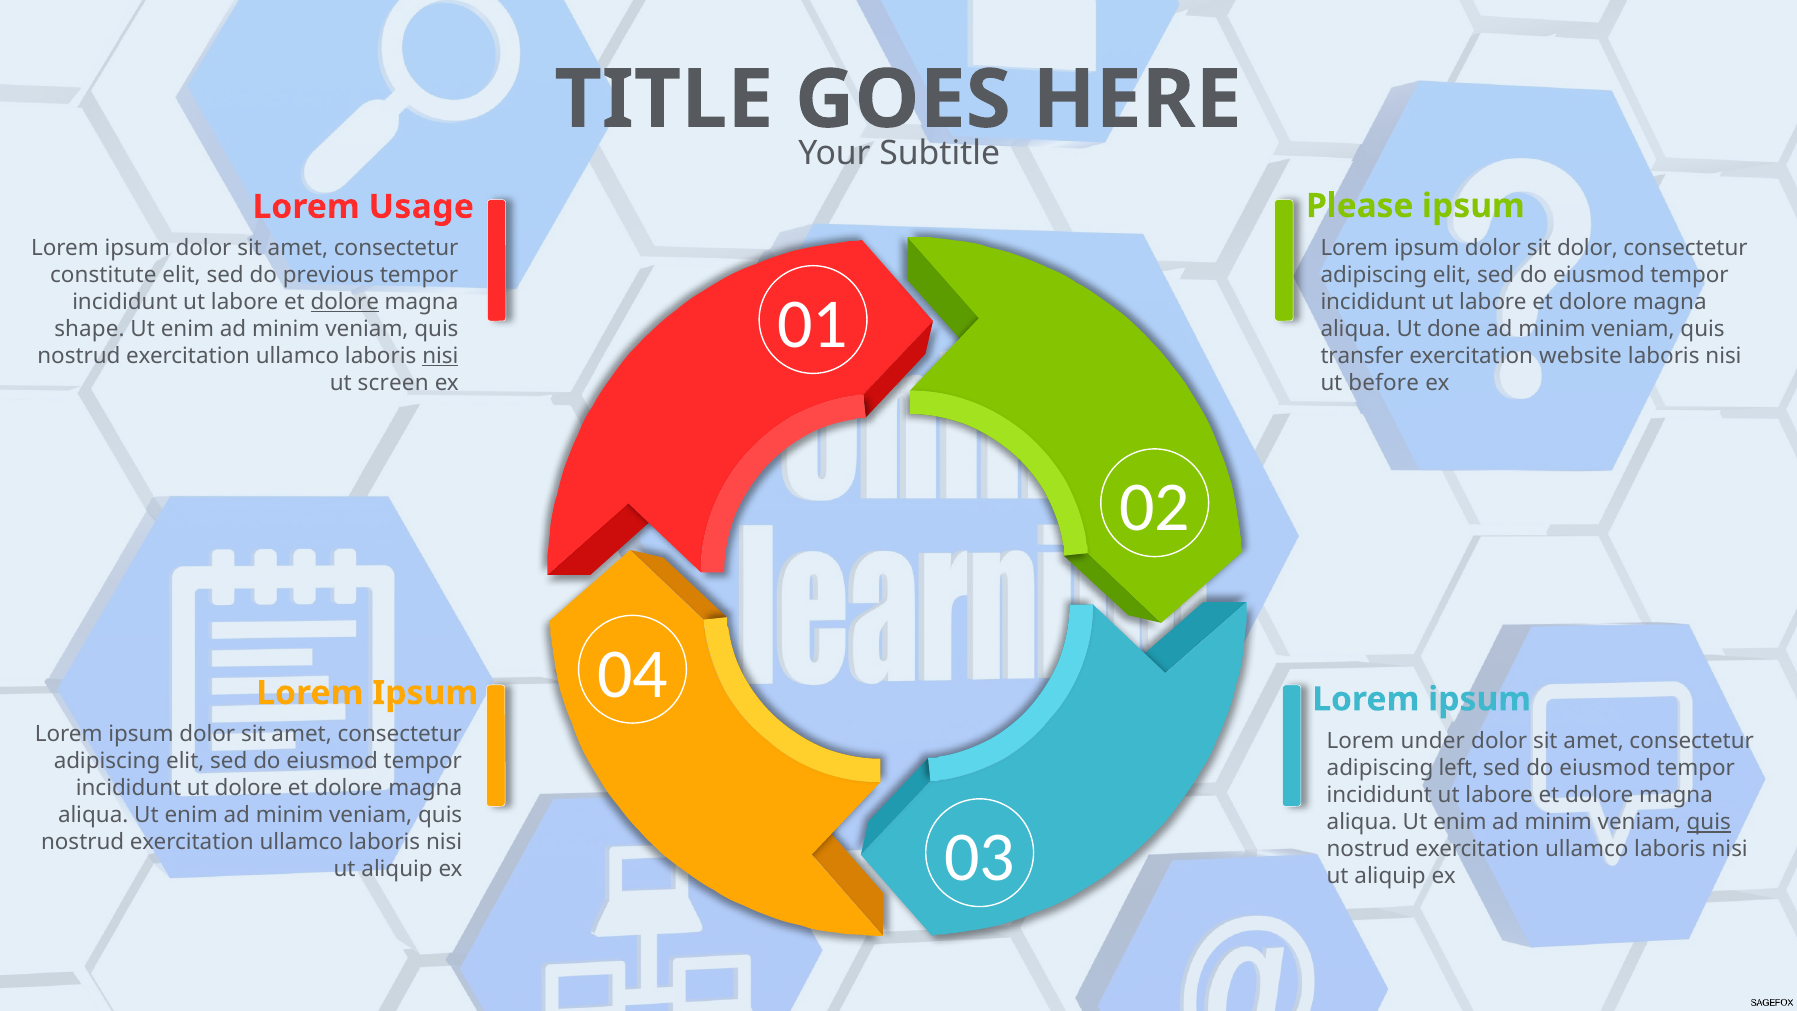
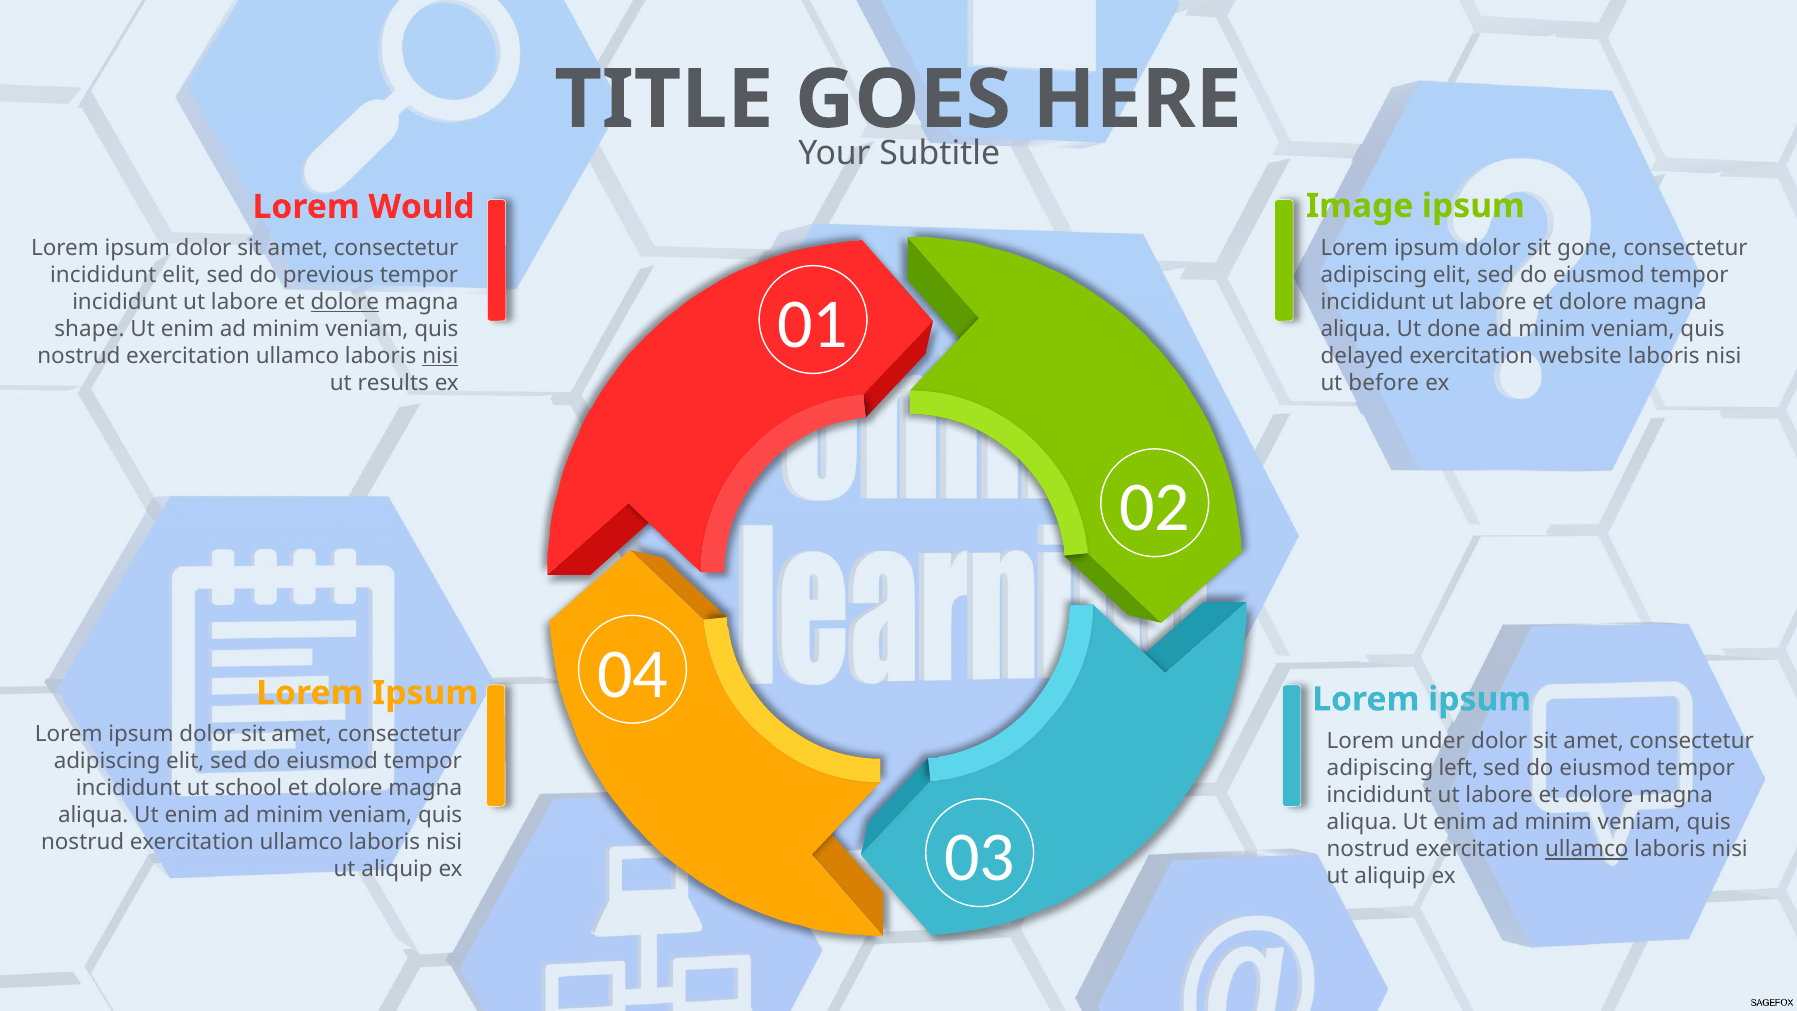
Please: Please -> Image
Usage: Usage -> Would
sit dolor: dolor -> gone
constitute at (103, 275): constitute -> incididunt
transfer: transfer -> delayed
screen: screen -> results
ut dolore: dolore -> school
quis at (1709, 822) underline: present -> none
ullamco at (1587, 849) underline: none -> present
